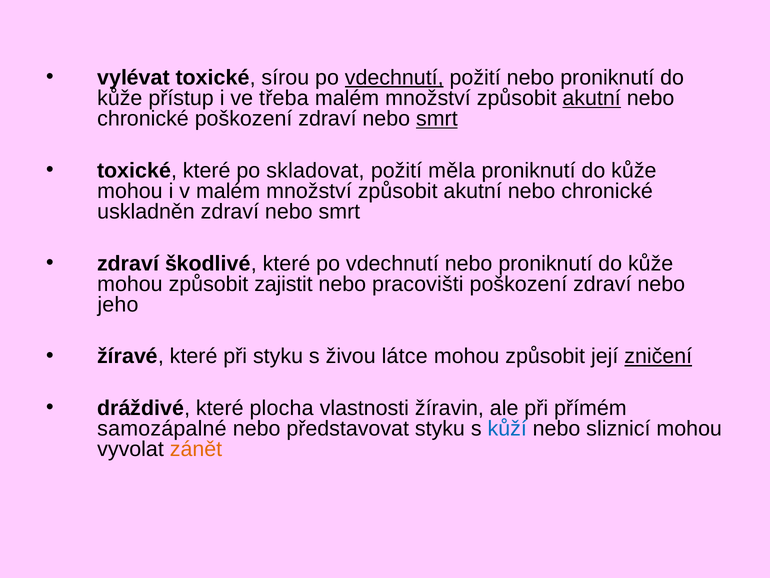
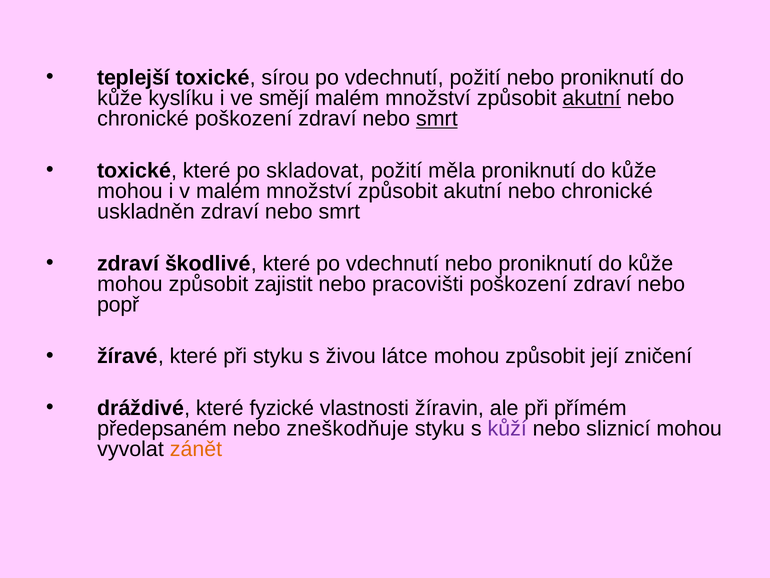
vylévat: vylévat -> teplejší
vdechnutí at (394, 78) underline: present -> none
přístup: přístup -> kyslíku
třeba: třeba -> smějí
jeho: jeho -> popř
zničení underline: present -> none
plocha: plocha -> fyzické
samozápalné: samozápalné -> předepsaném
představovat: představovat -> zneškodňuje
kůží colour: blue -> purple
